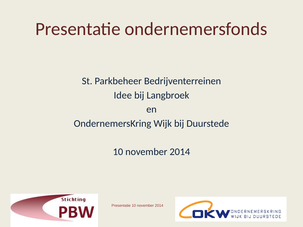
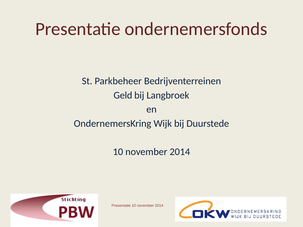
Idee: Idee -> Geld
